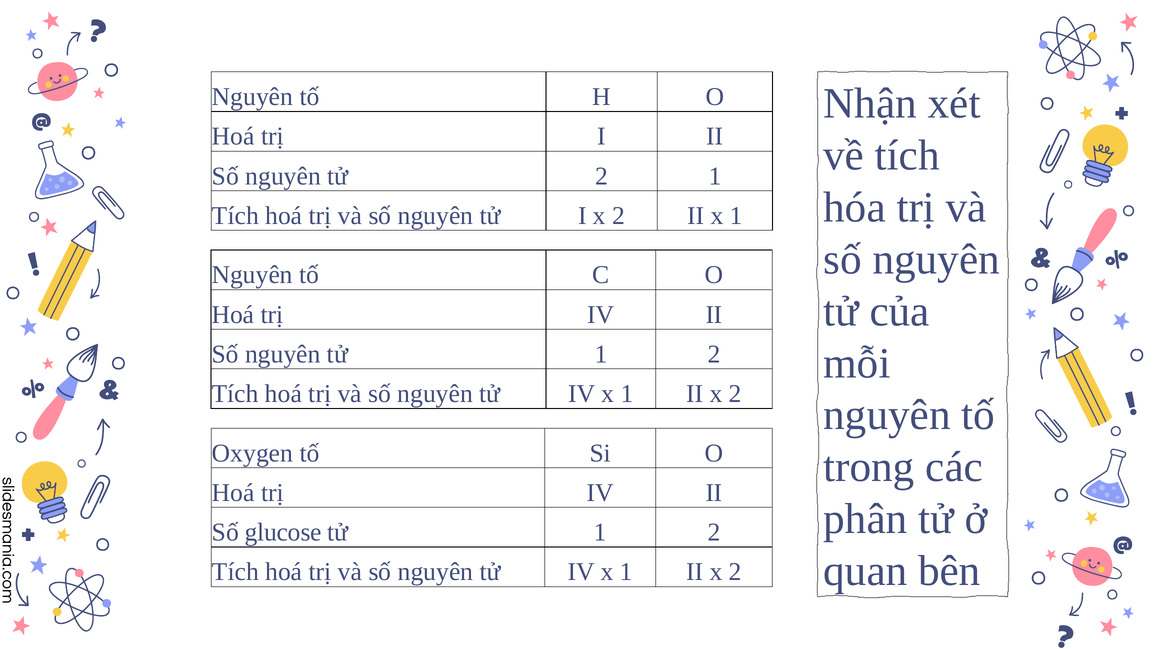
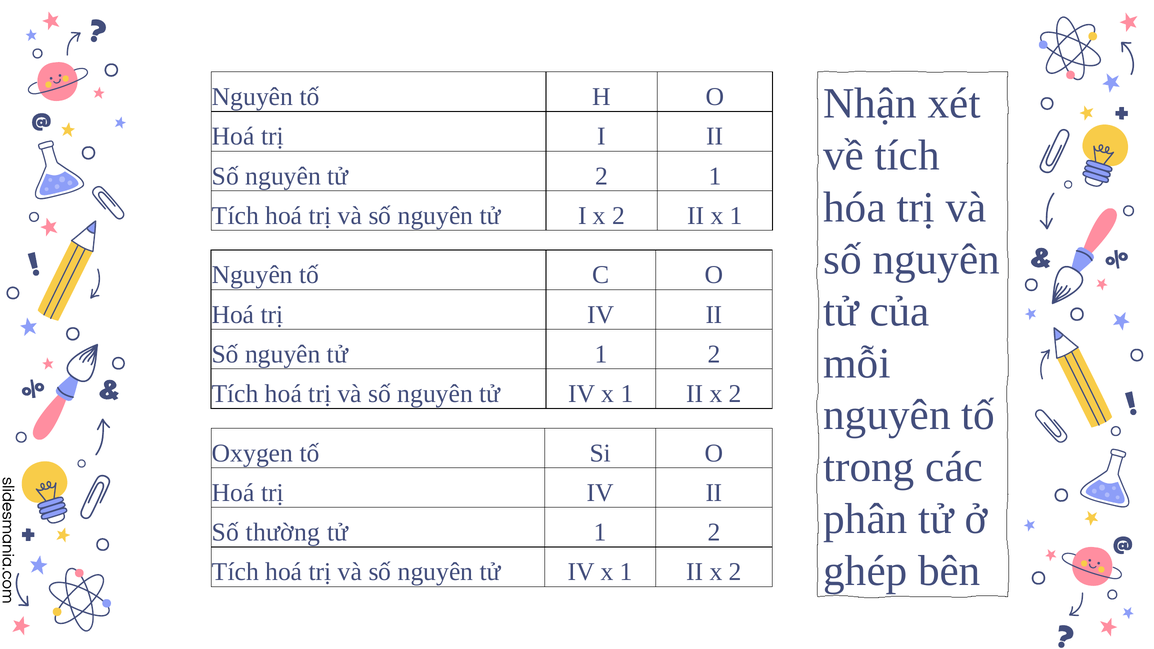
glucose: glucose -> thường
quan: quan -> ghép
